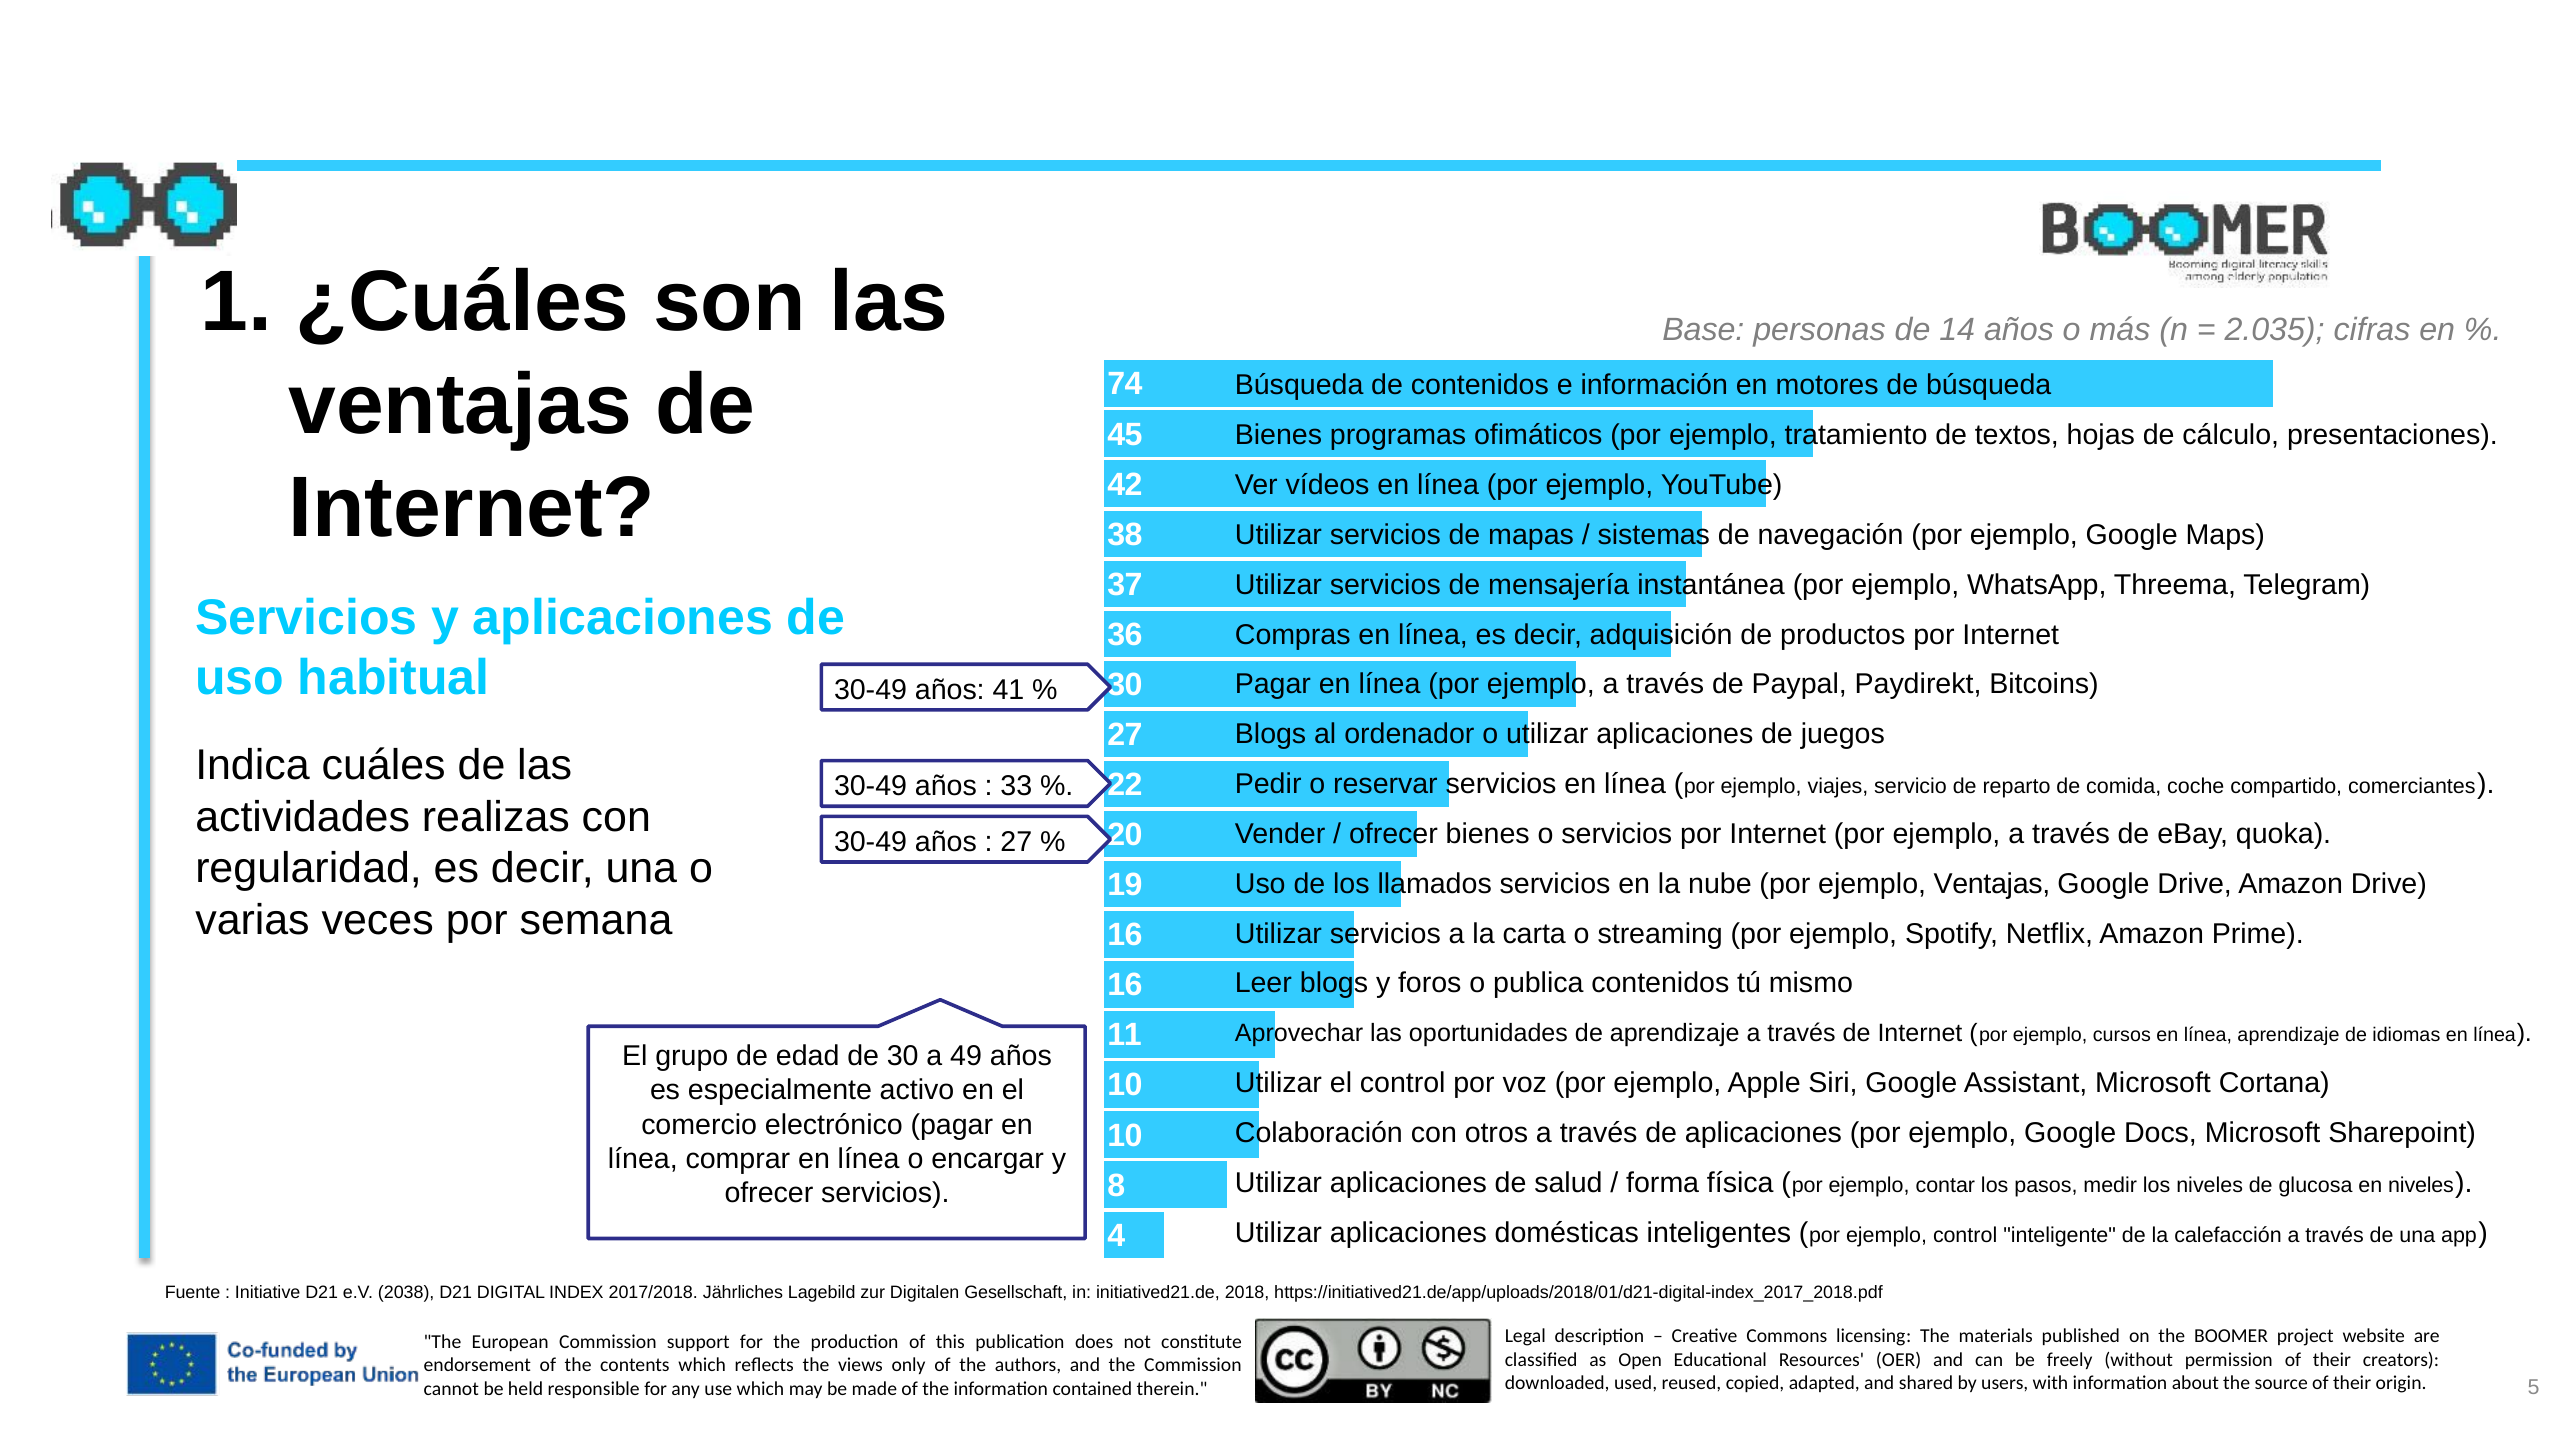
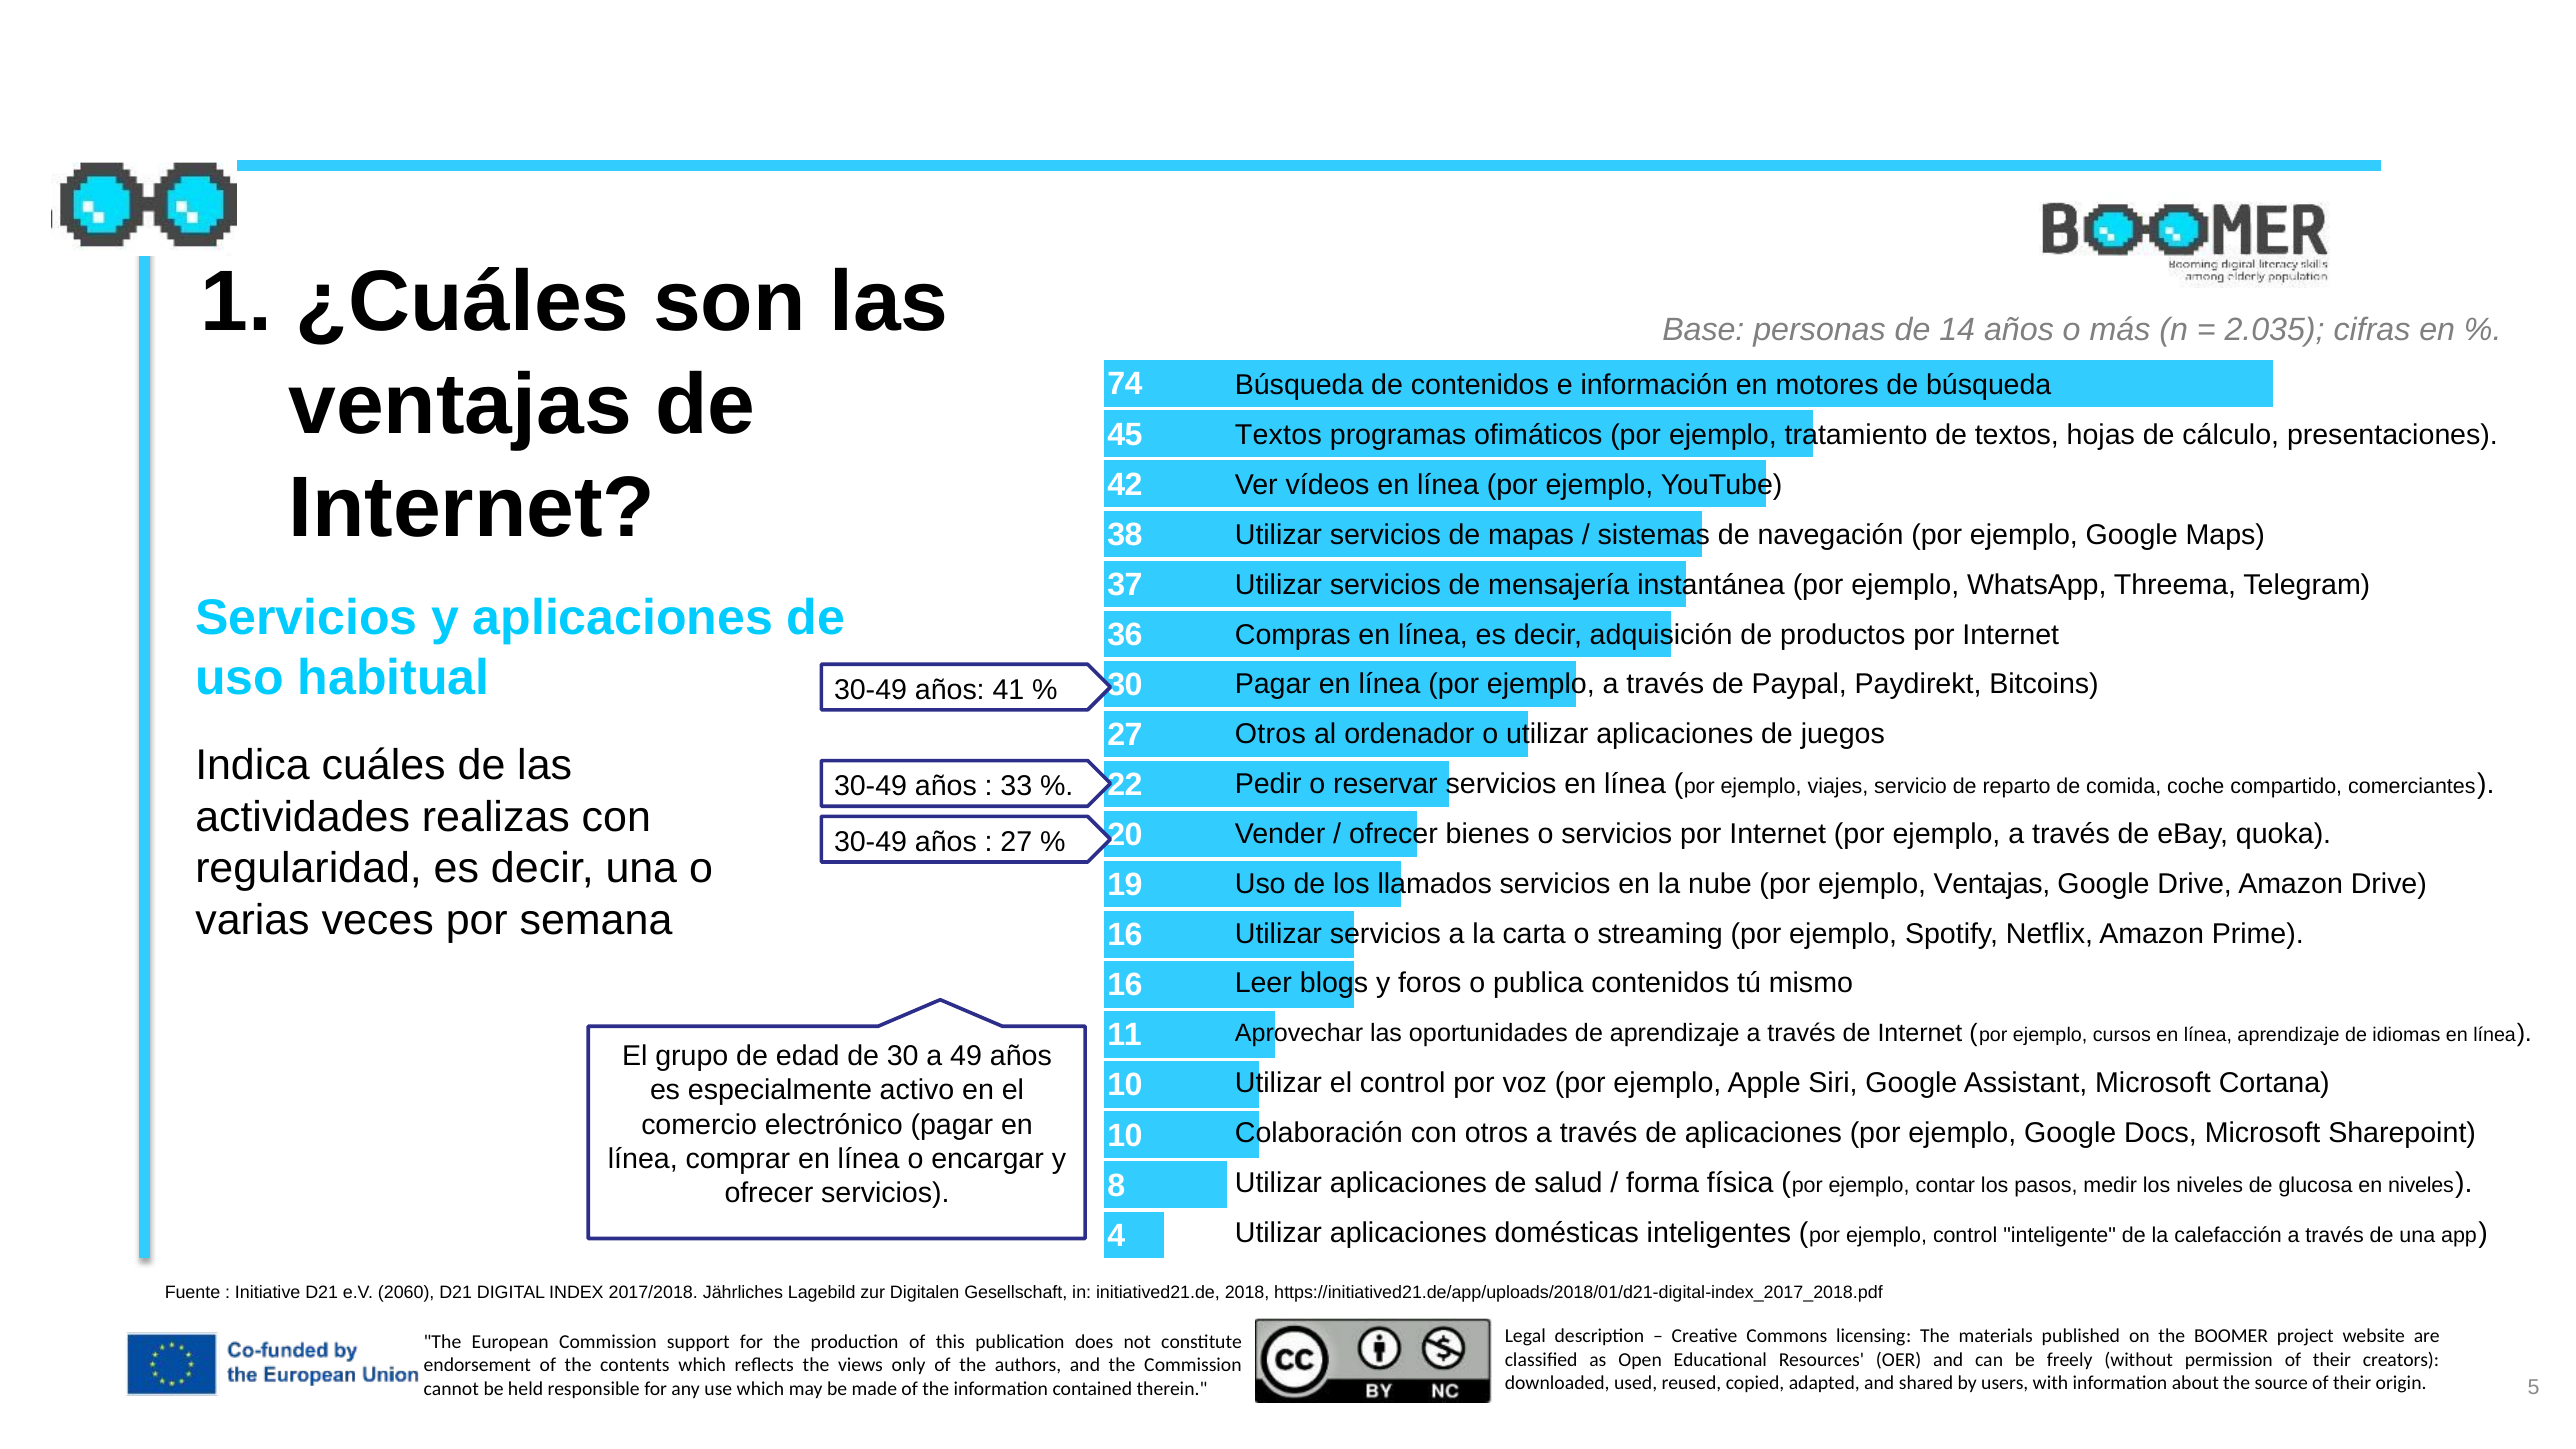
Bienes at (1279, 435): Bienes -> Textos
Blogs at (1271, 734): Blogs -> Otros
2038: 2038 -> 2060
